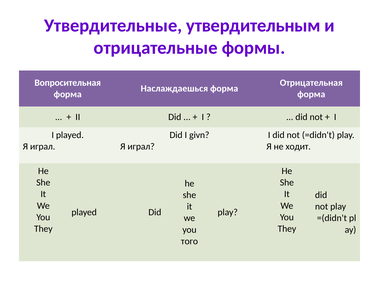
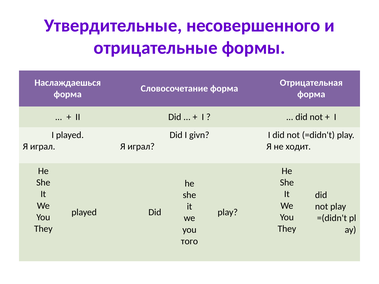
утвердительным: утвердительным -> несовершенного
Вопросительная: Вопросительная -> Наслаждаешься
Наслаждаешься: Наслаждаешься -> Словосочетание
